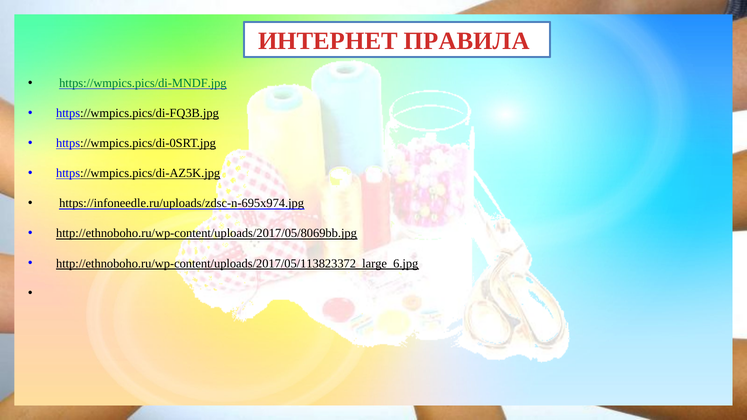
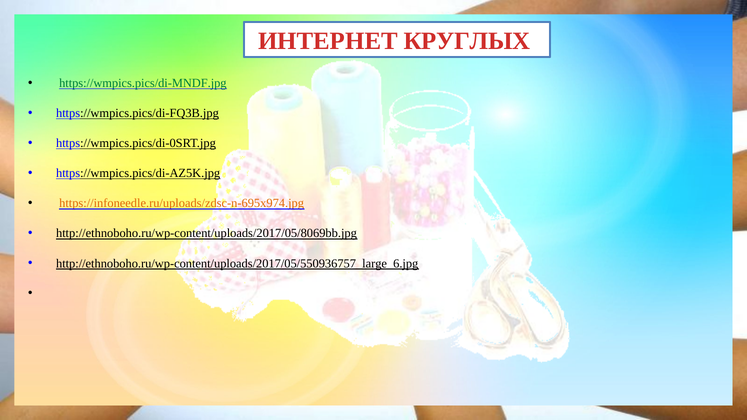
ПРАВИЛА: ПРАВИЛА -> КРУГЛЫХ
https://infoneedle.ru/uploads/zdsc-n-695x974.jpg colour: black -> orange
http://ethnoboho.ru/wp-content/uploads/2017/05/113823372_large_6.jpg: http://ethnoboho.ru/wp-content/uploads/2017/05/113823372_large_6.jpg -> http://ethnoboho.ru/wp-content/uploads/2017/05/550936757_large_6.jpg
